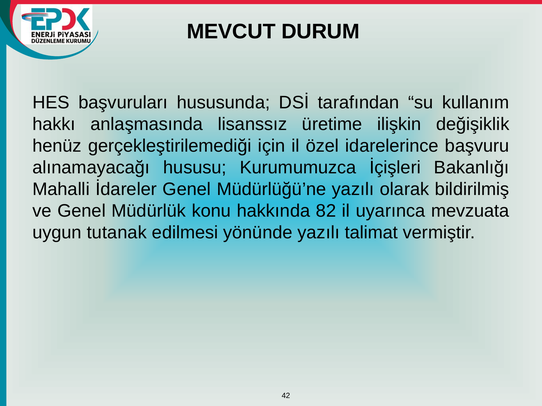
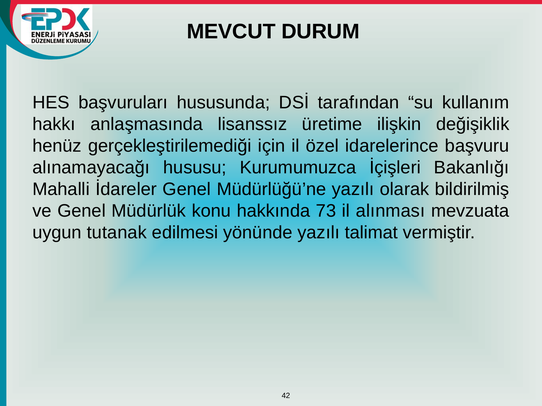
82: 82 -> 73
uyarınca: uyarınca -> alınması
